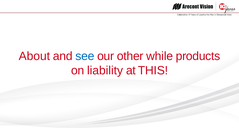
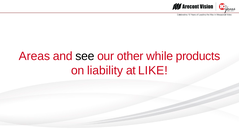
About: About -> Areas
see colour: blue -> black
THIS: THIS -> LIKE
